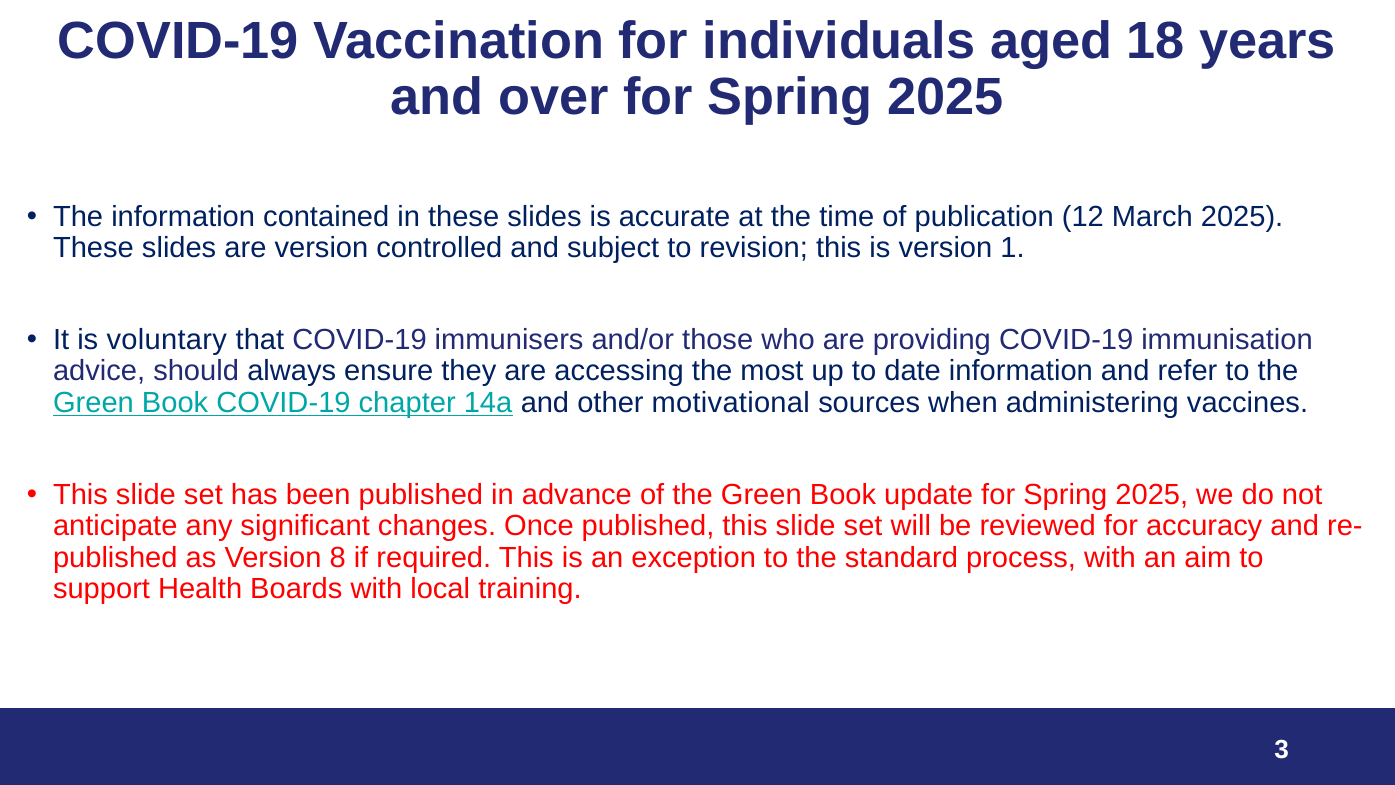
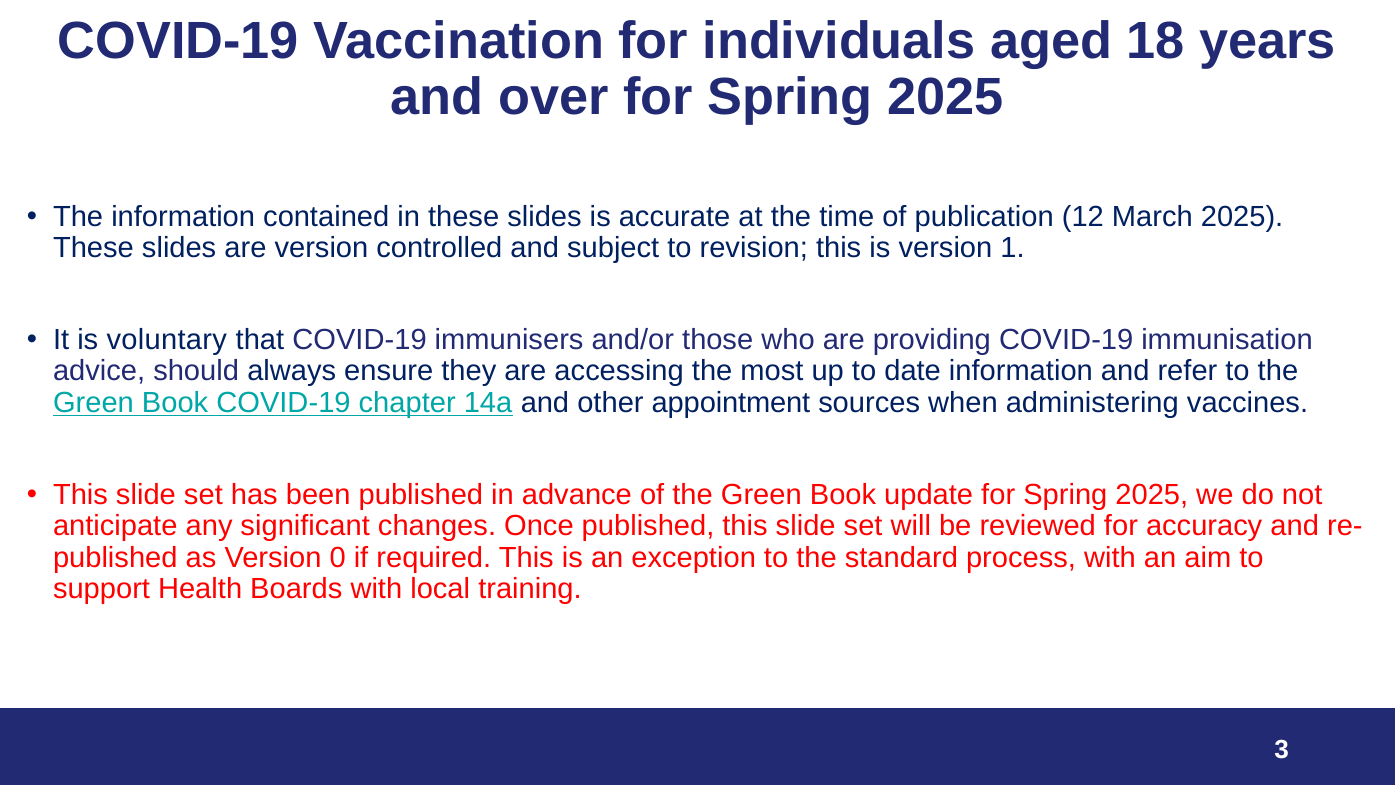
motivational: motivational -> appointment
8: 8 -> 0
